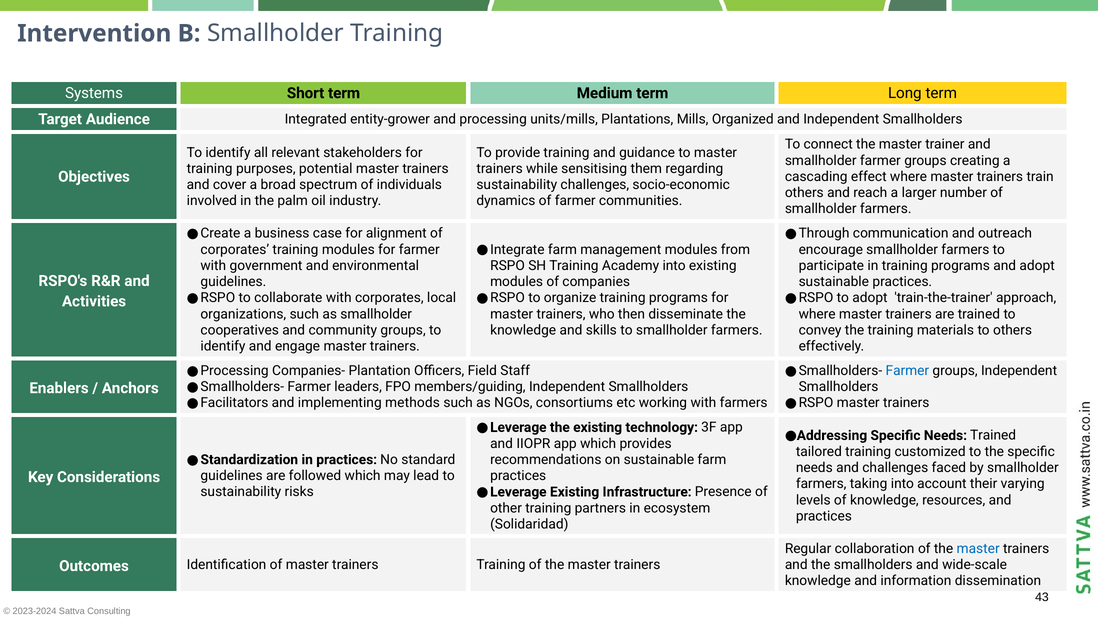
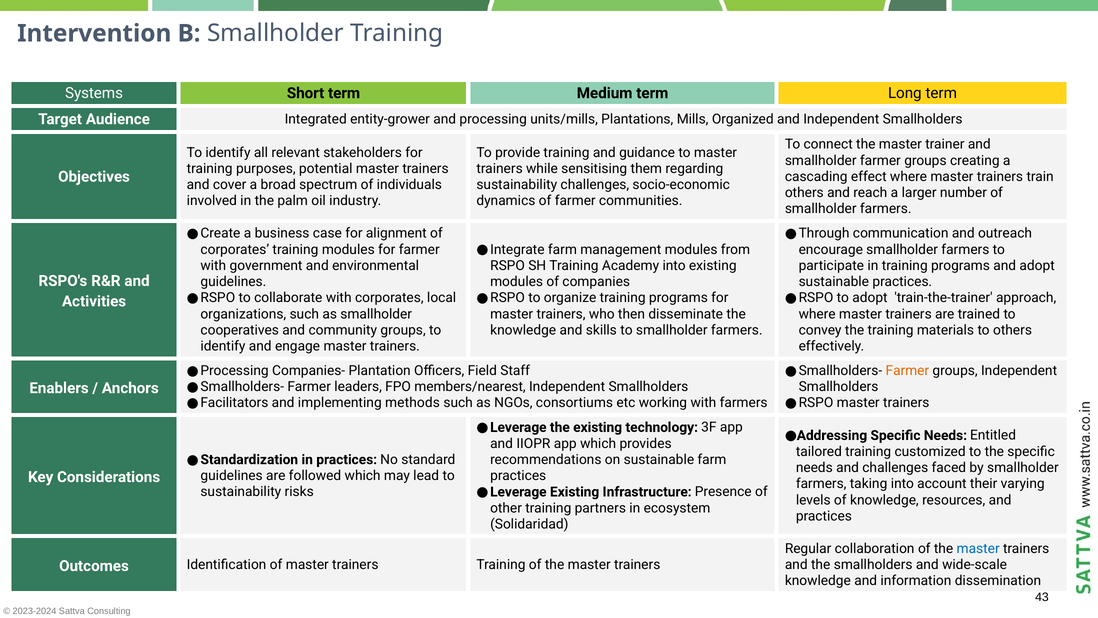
Farmer at (907, 370) colour: blue -> orange
members/guiding: members/guiding -> members/nearest
Needs Trained: Trained -> Entitled
